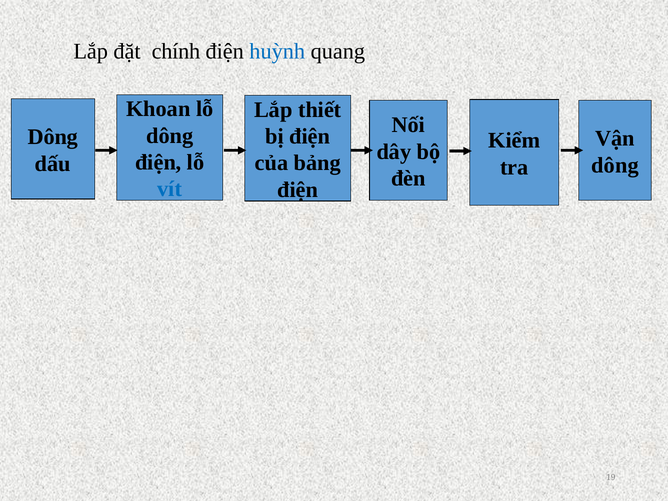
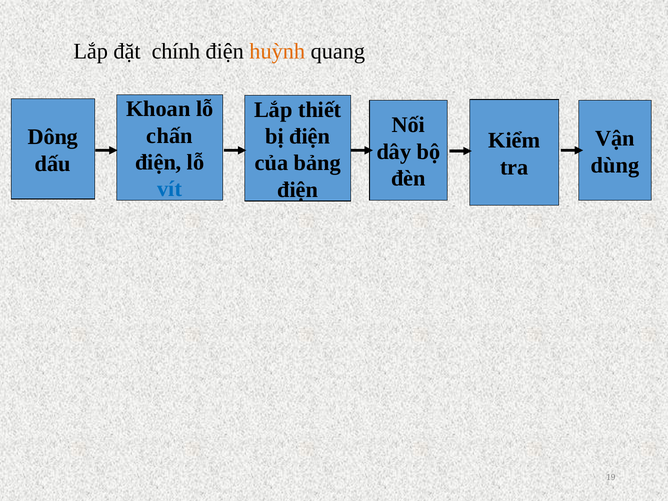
huỳnh colour: blue -> orange
dông at (170, 136): dông -> chấn
dông at (615, 165): dông -> dùng
